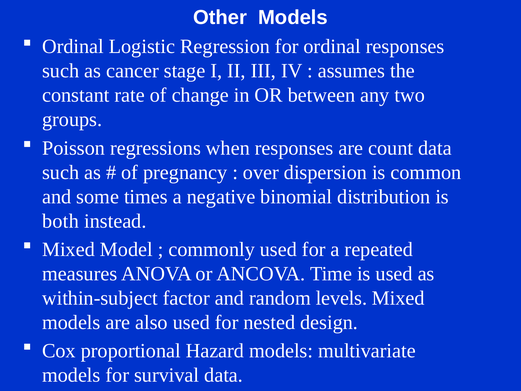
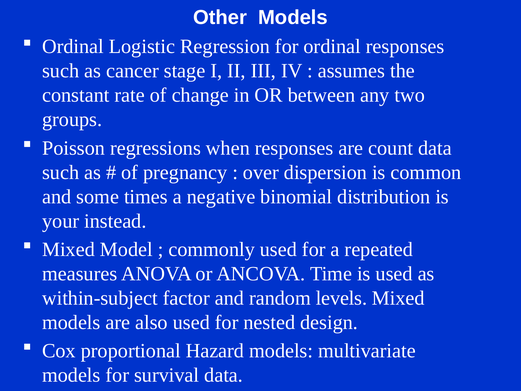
both: both -> your
